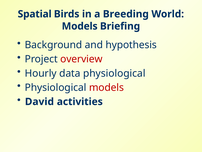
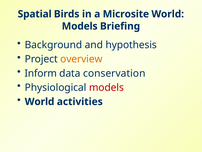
Breeding: Breeding -> Microsite
overview colour: red -> orange
Hourly: Hourly -> Inform
data physiological: physiological -> conservation
David at (39, 101): David -> World
